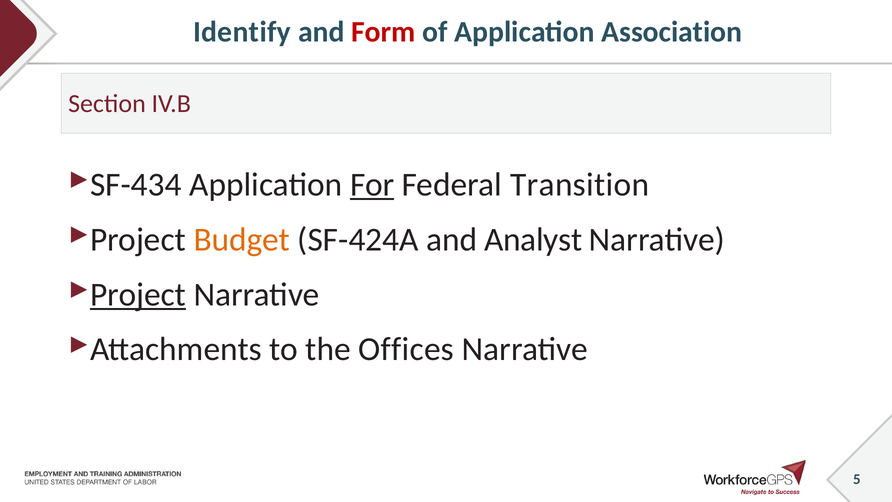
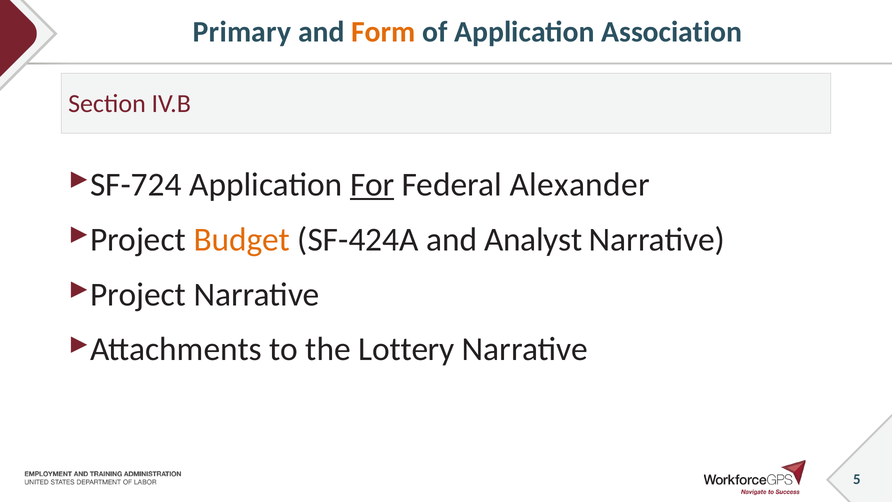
Identify: Identify -> Primary
Form colour: red -> orange
SF-434: SF-434 -> SF-724
Transition: Transition -> Alexander
Project at (138, 294) underline: present -> none
Offices: Offices -> Lottery
